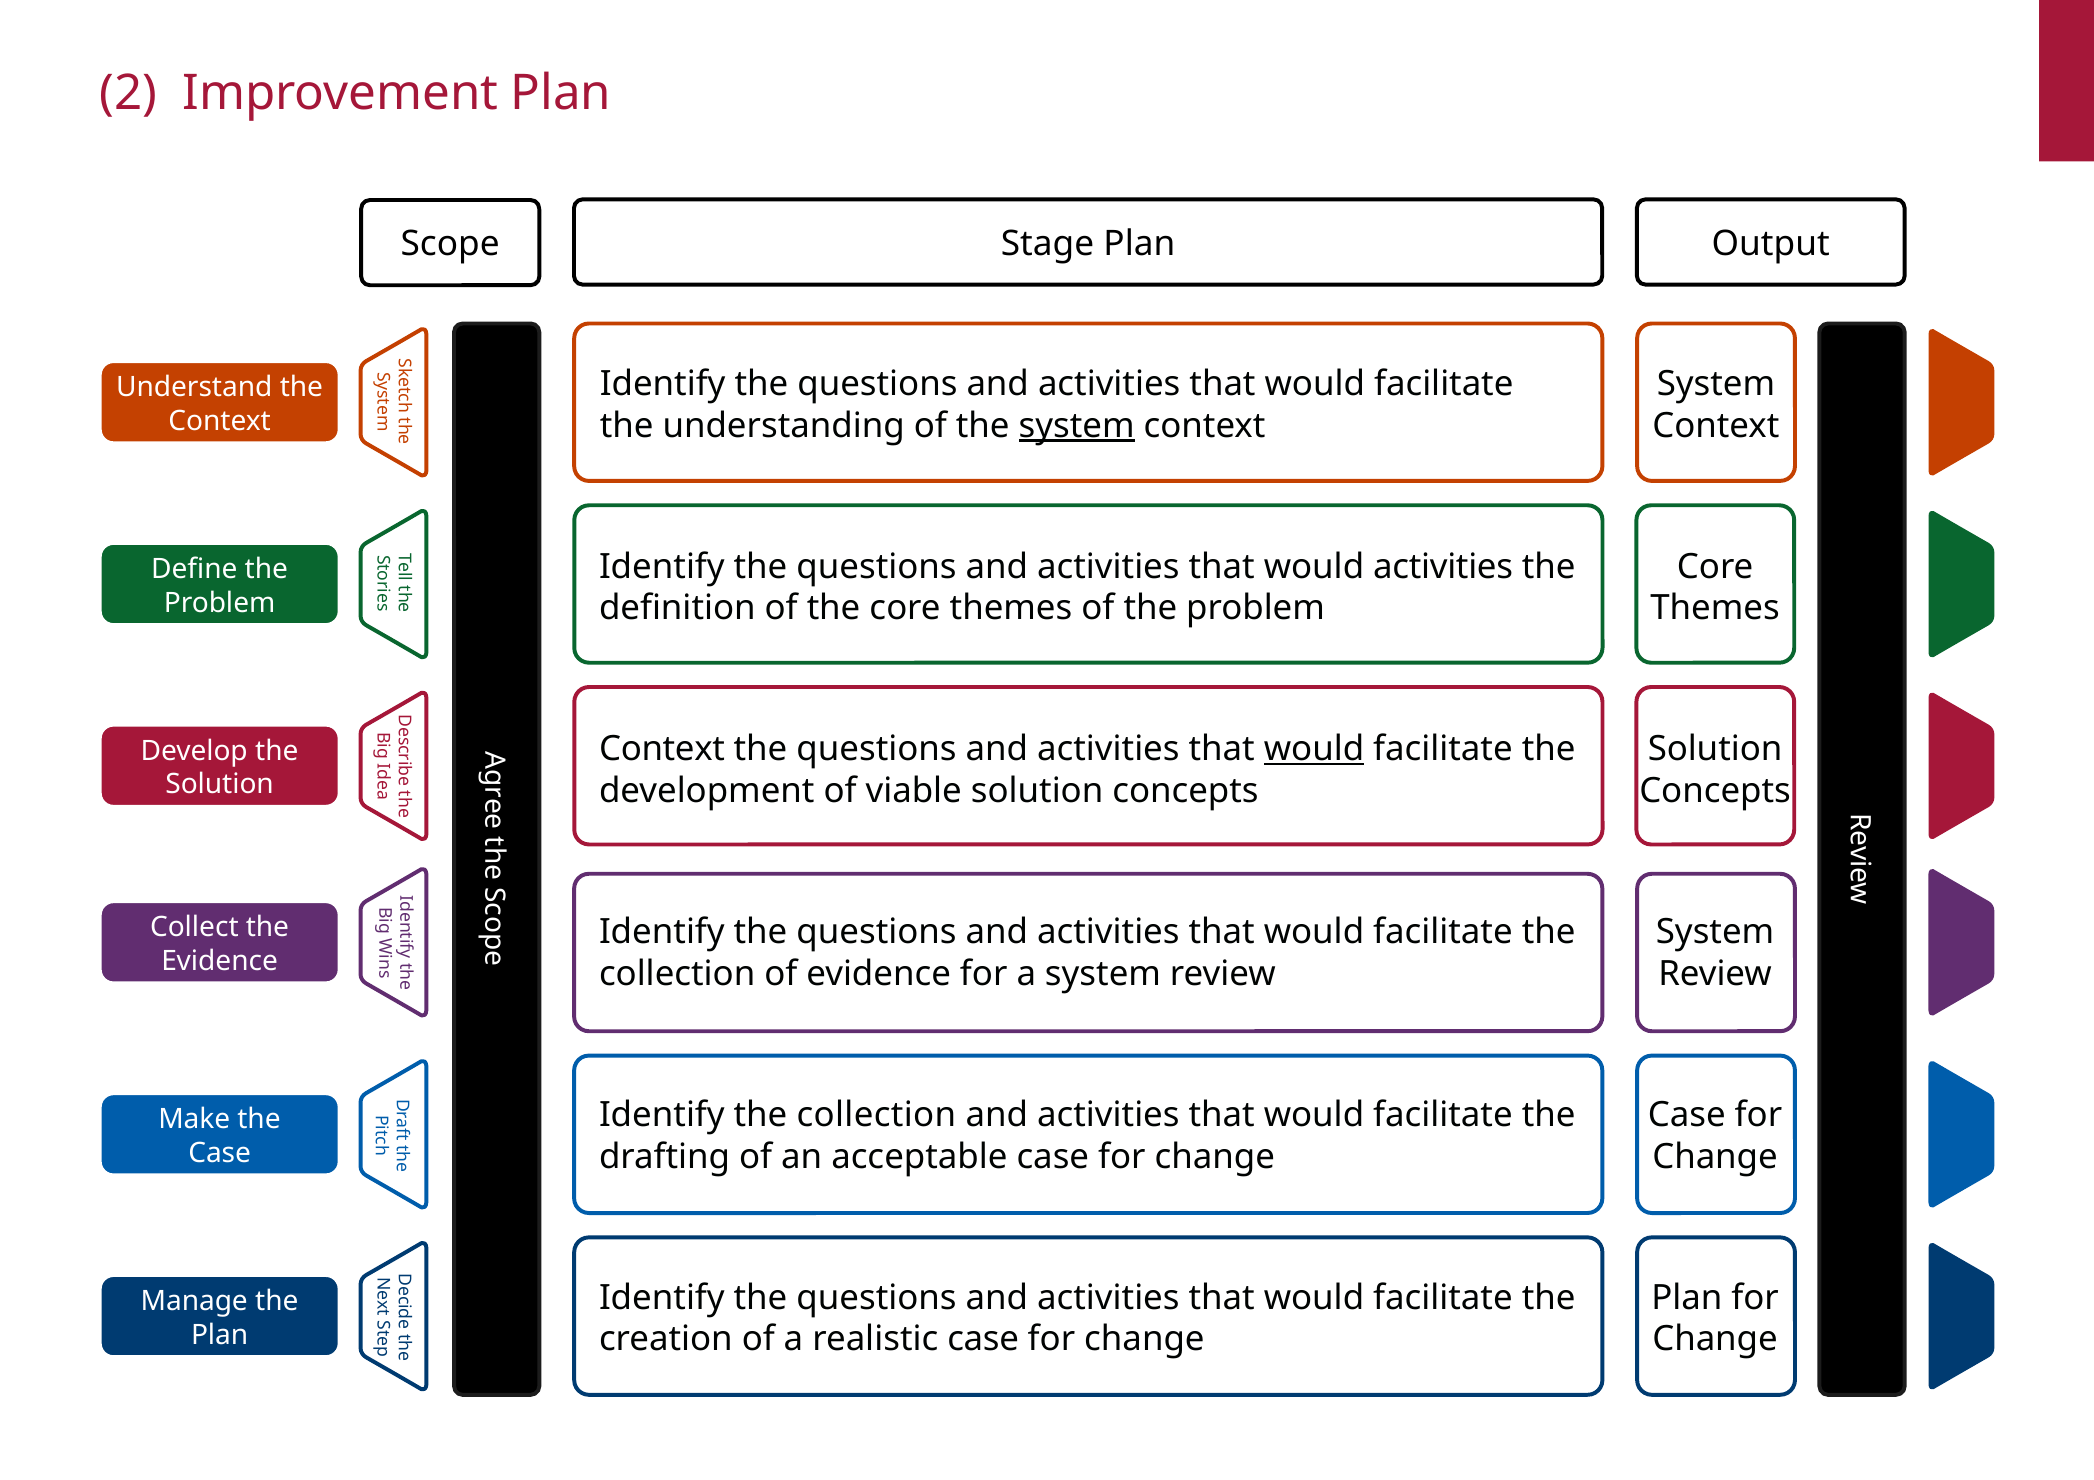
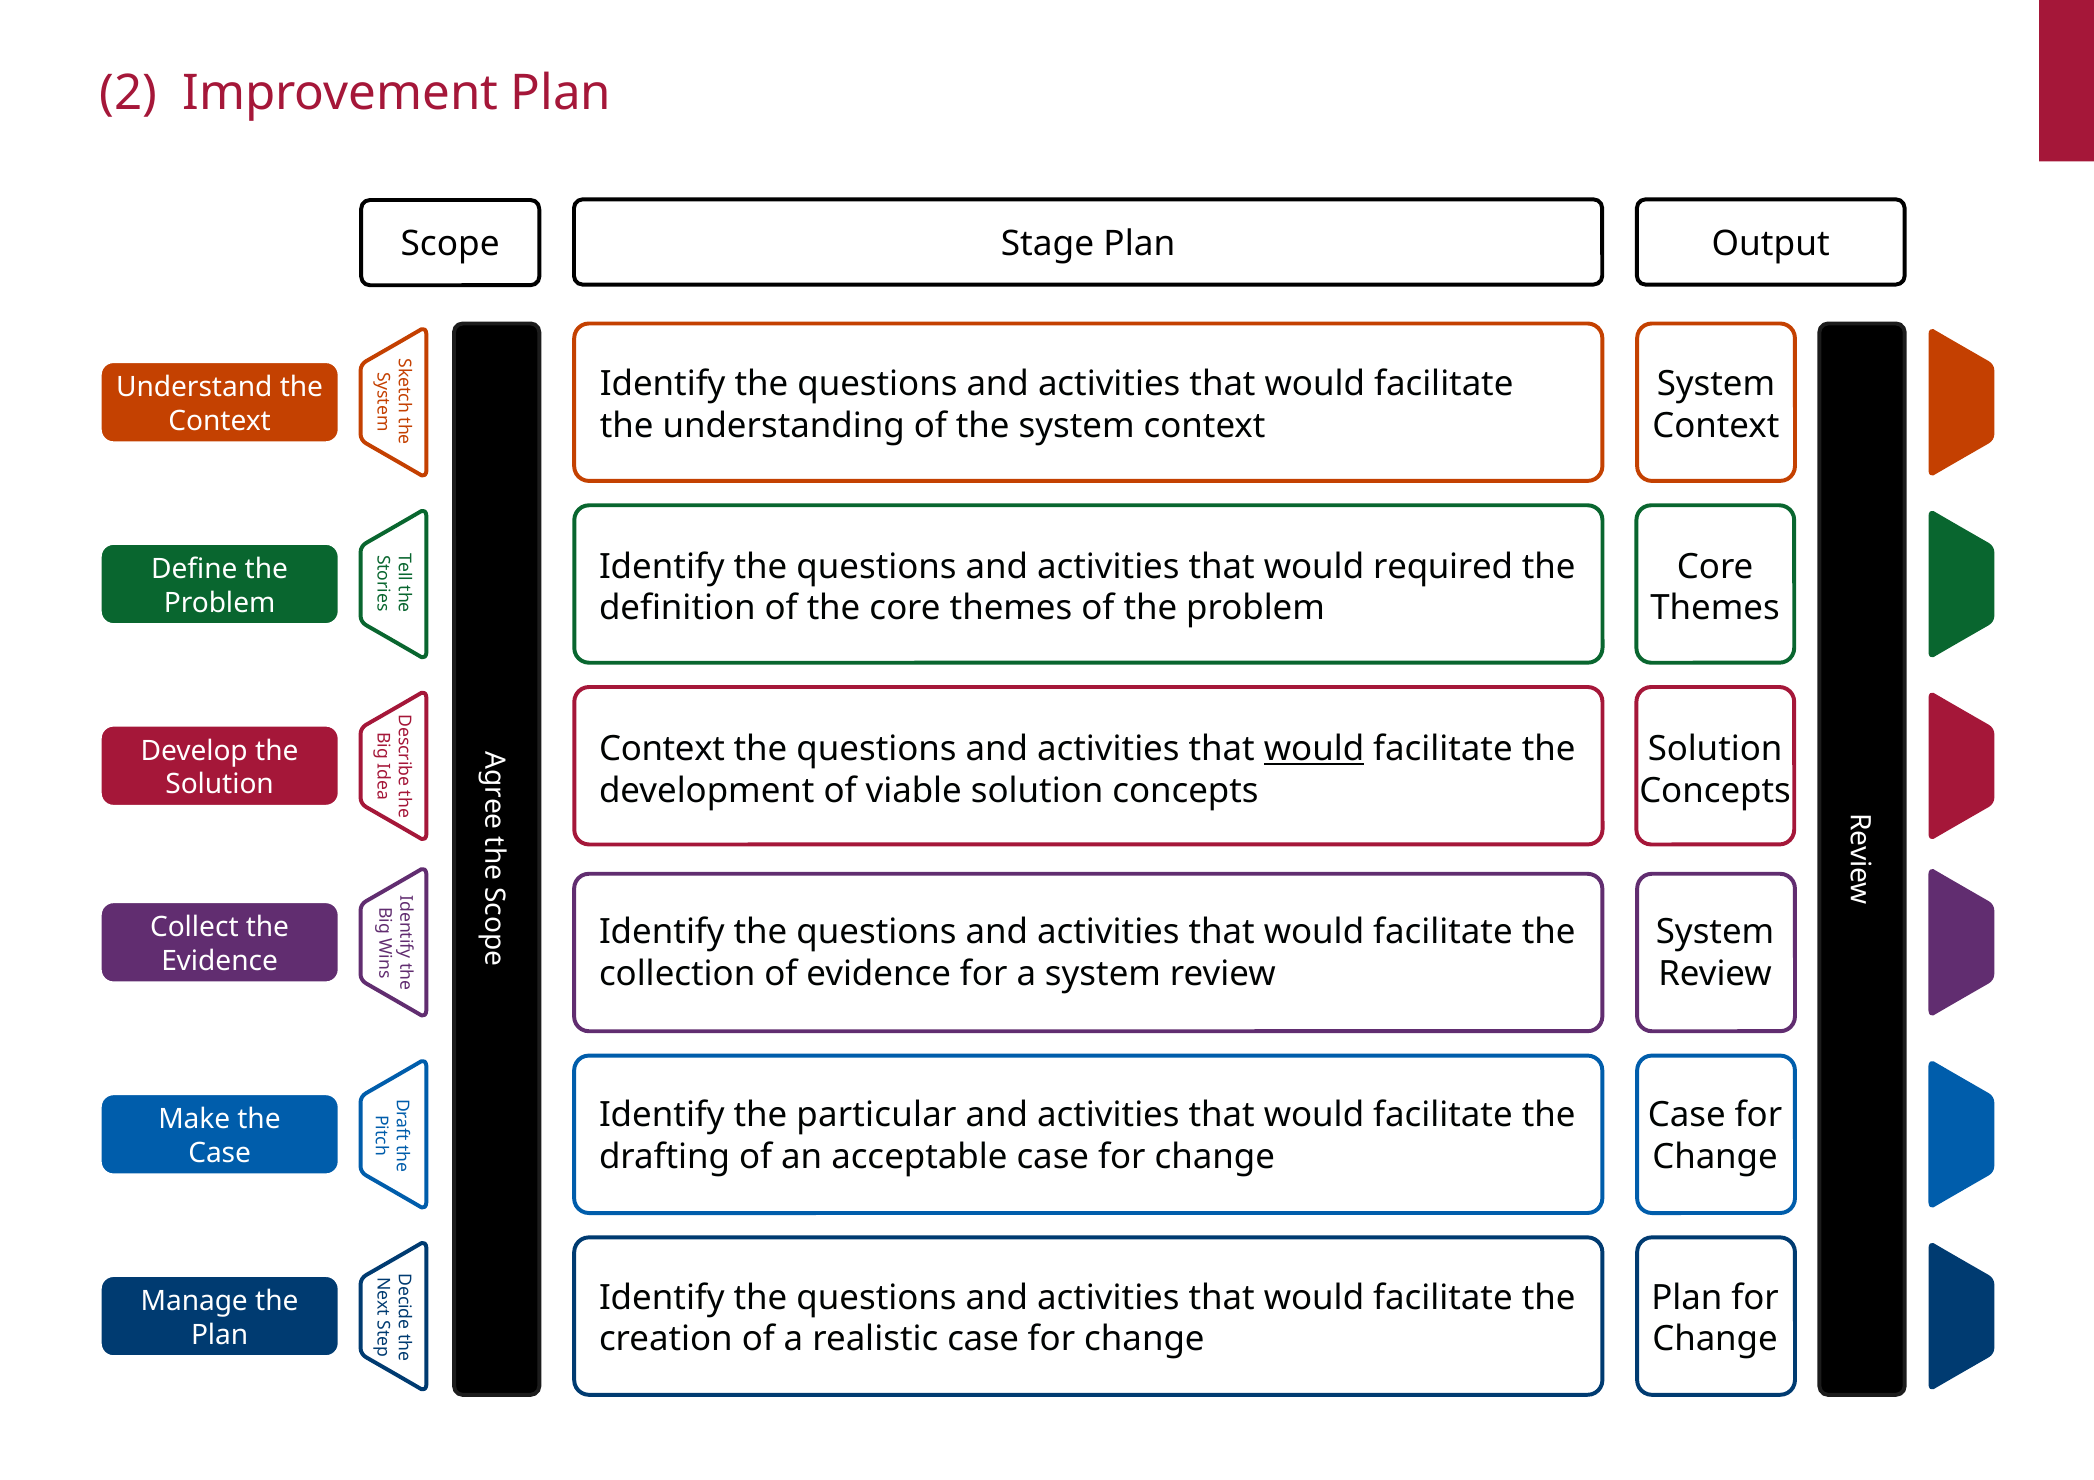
system at (1077, 426) underline: present -> none
would activities: activities -> required
Identify the collection: collection -> particular
